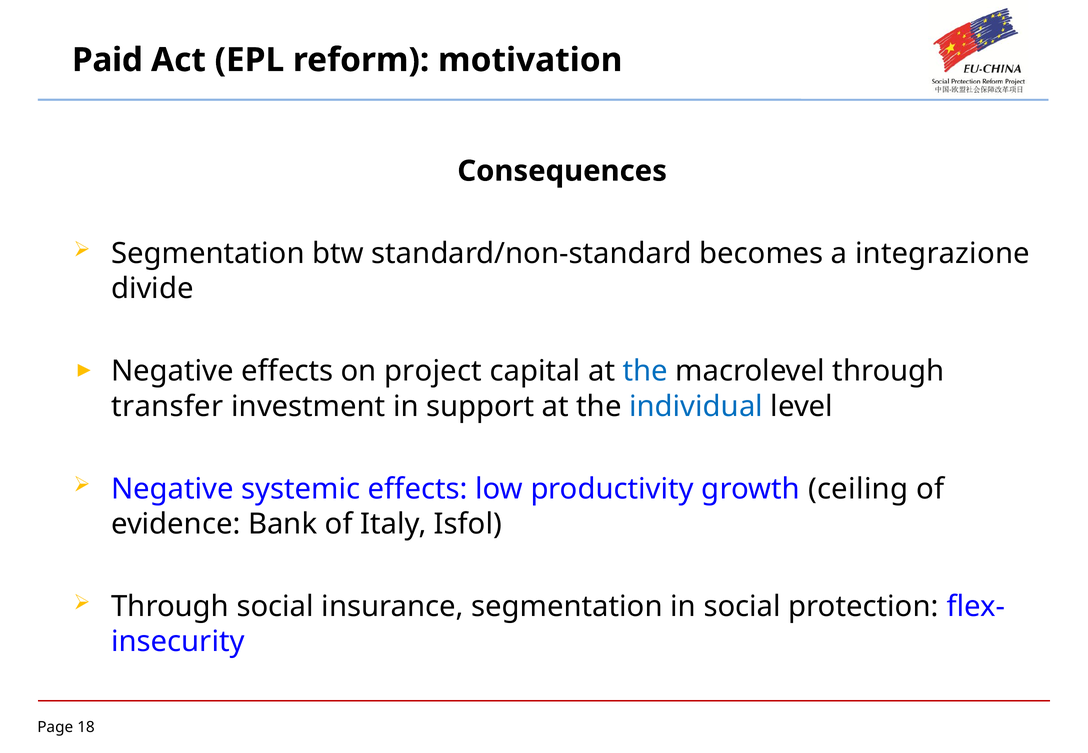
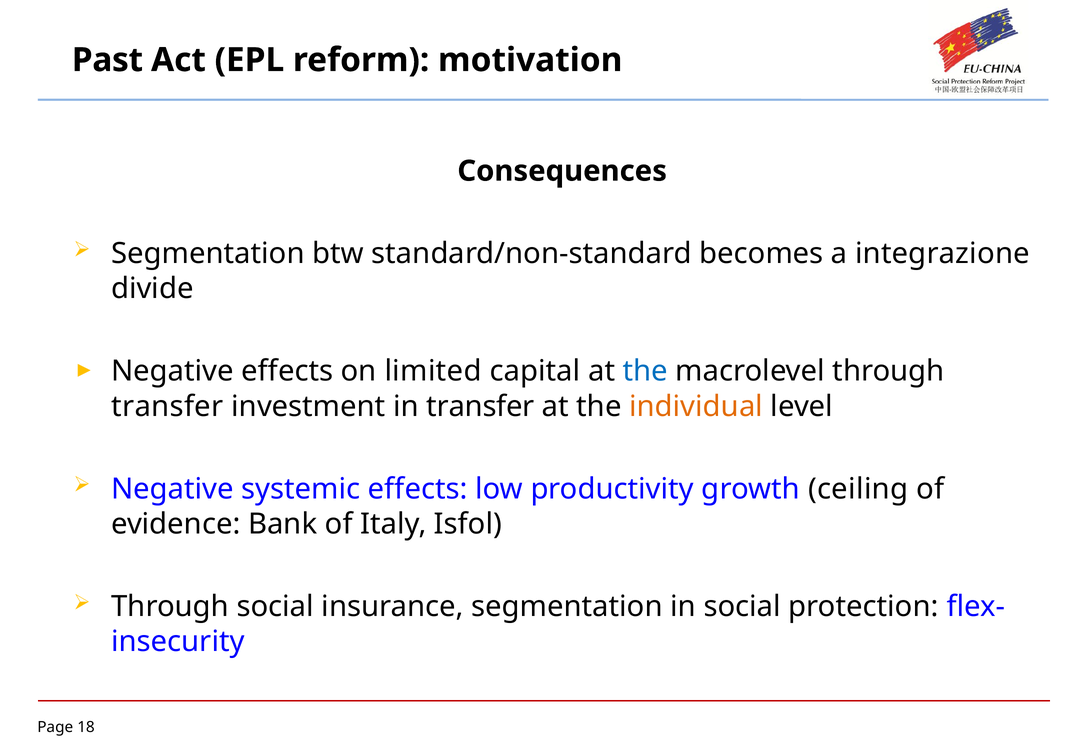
Paid: Paid -> Past
project: project -> limited
in support: support -> transfer
individual colour: blue -> orange
